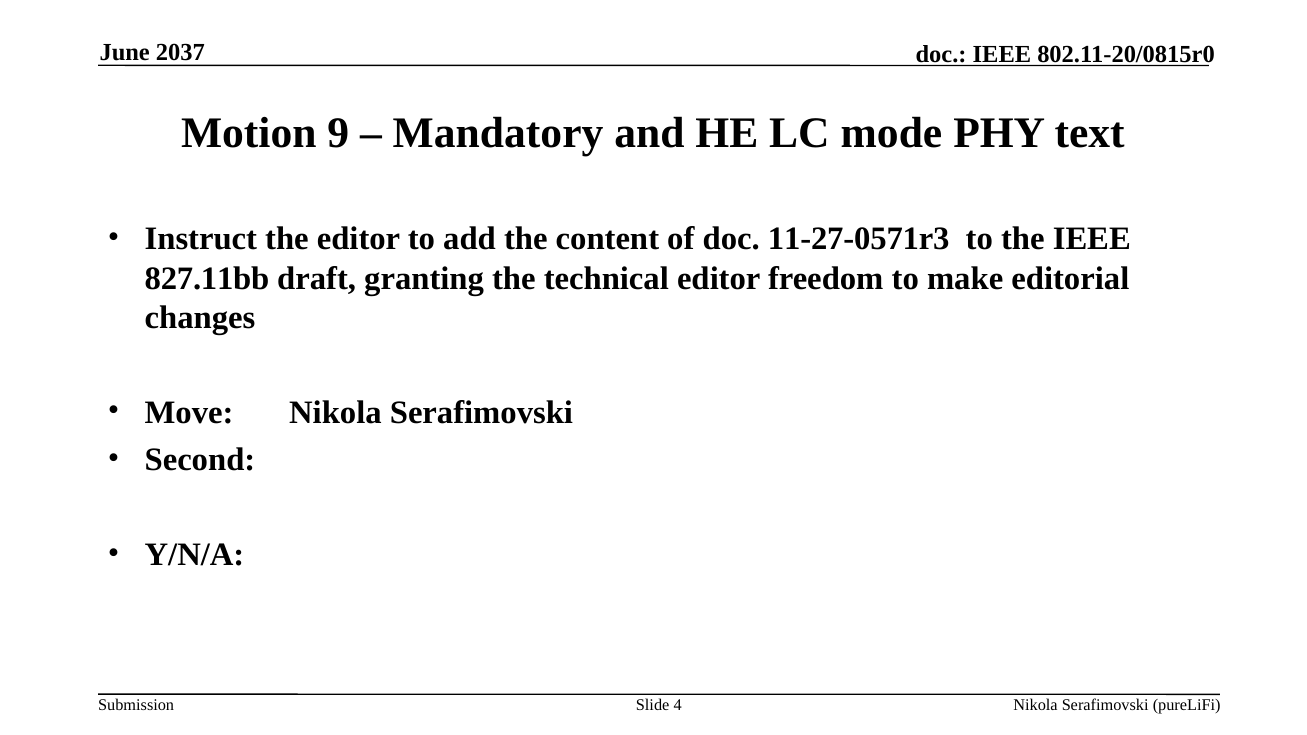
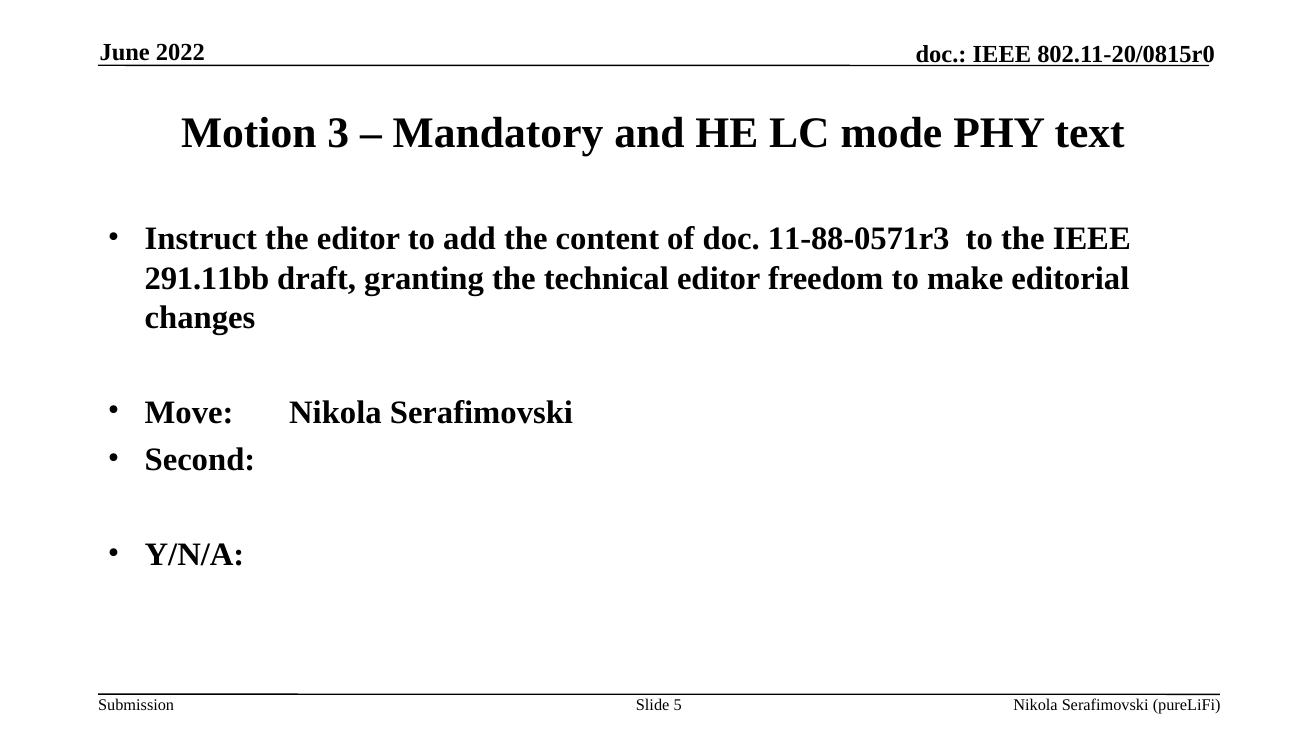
2037: 2037 -> 2022
9: 9 -> 3
11-27-0571r3: 11-27-0571r3 -> 11-88-0571r3
827.11bb: 827.11bb -> 291.11bb
4: 4 -> 5
